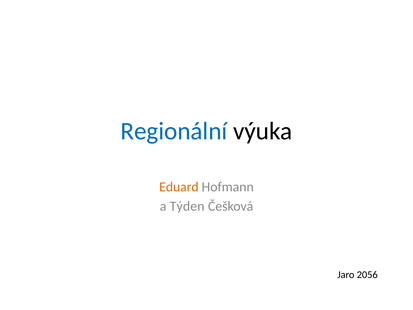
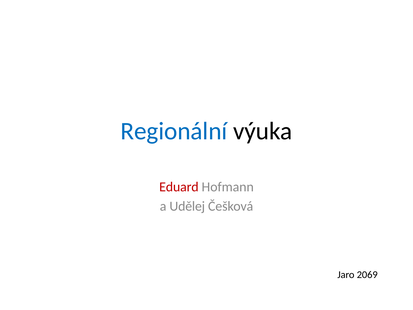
Eduard colour: orange -> red
Týden: Týden -> Udělej
2056: 2056 -> 2069
